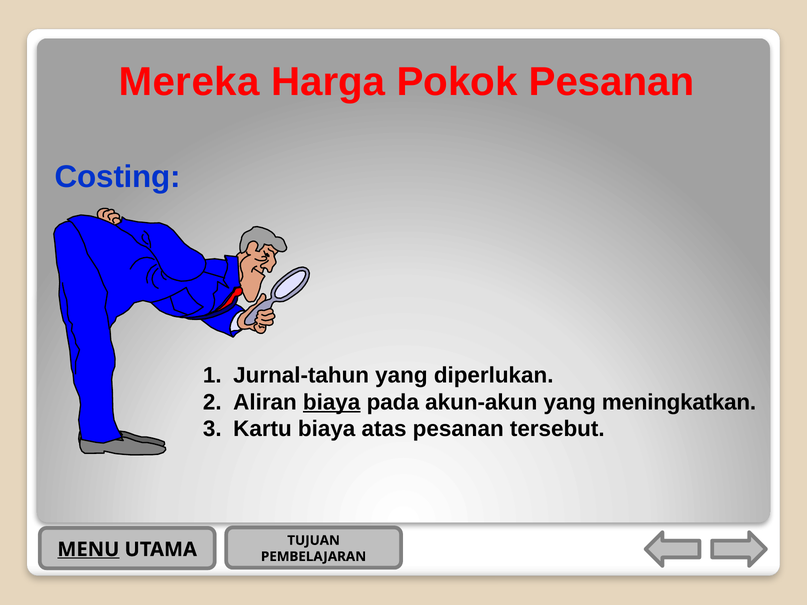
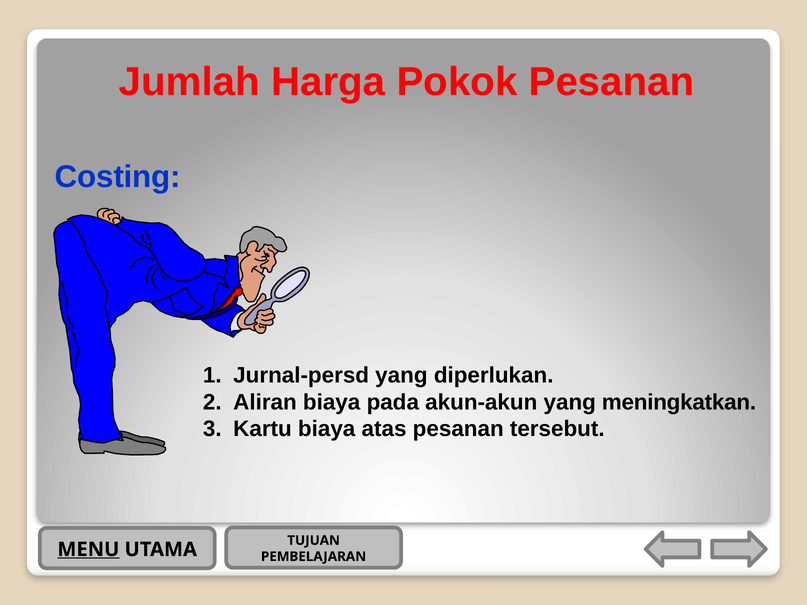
Mereka: Mereka -> Jumlah
Jurnal-tahun: Jurnal-tahun -> Jurnal-persd
biaya at (332, 402) underline: present -> none
